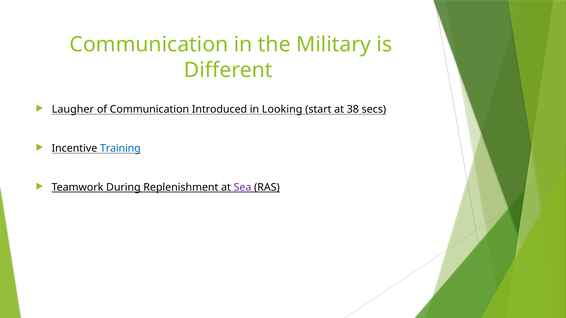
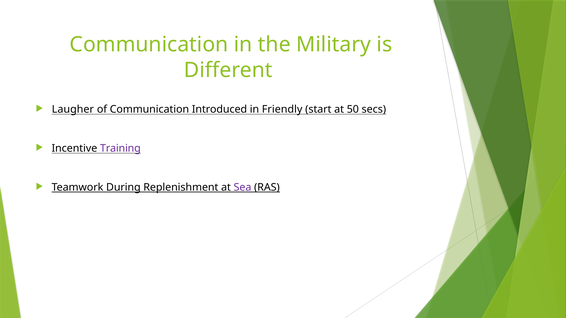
Looking: Looking -> Friendly
38: 38 -> 50
Training colour: blue -> purple
